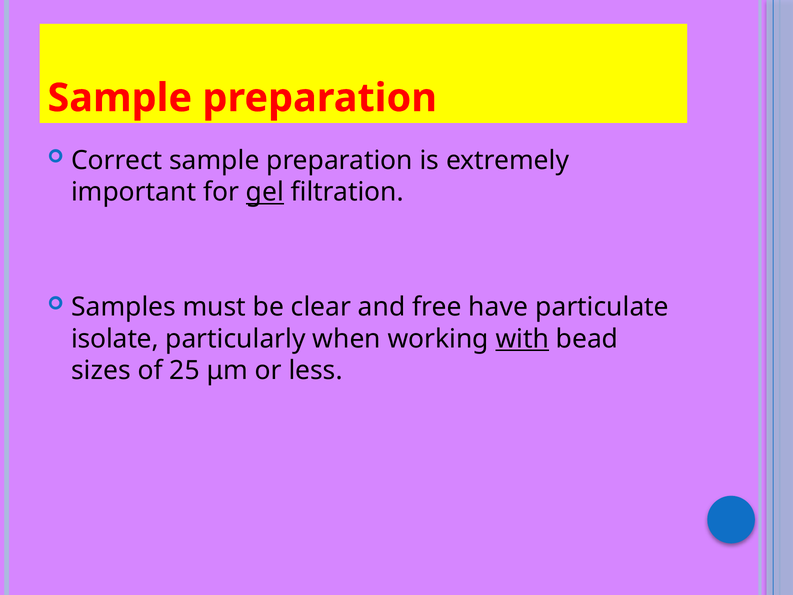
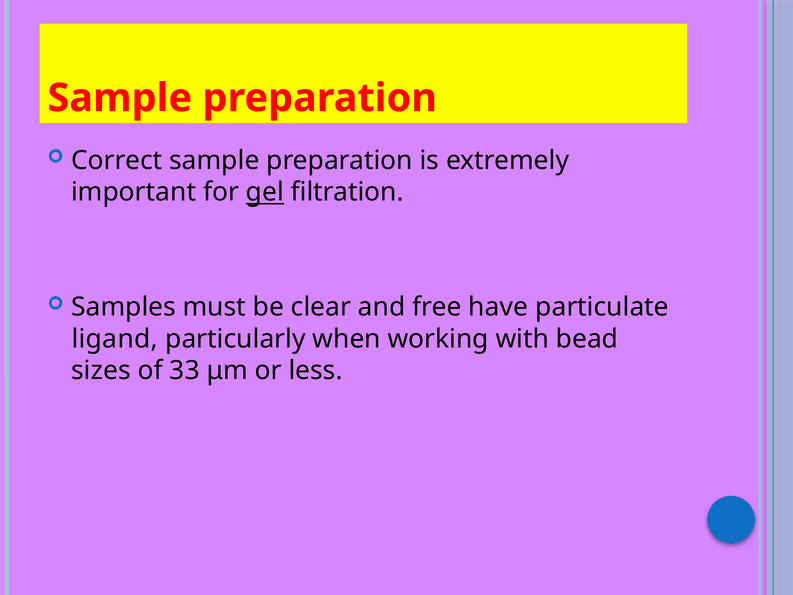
isolate: isolate -> ligand
with underline: present -> none
25: 25 -> 33
